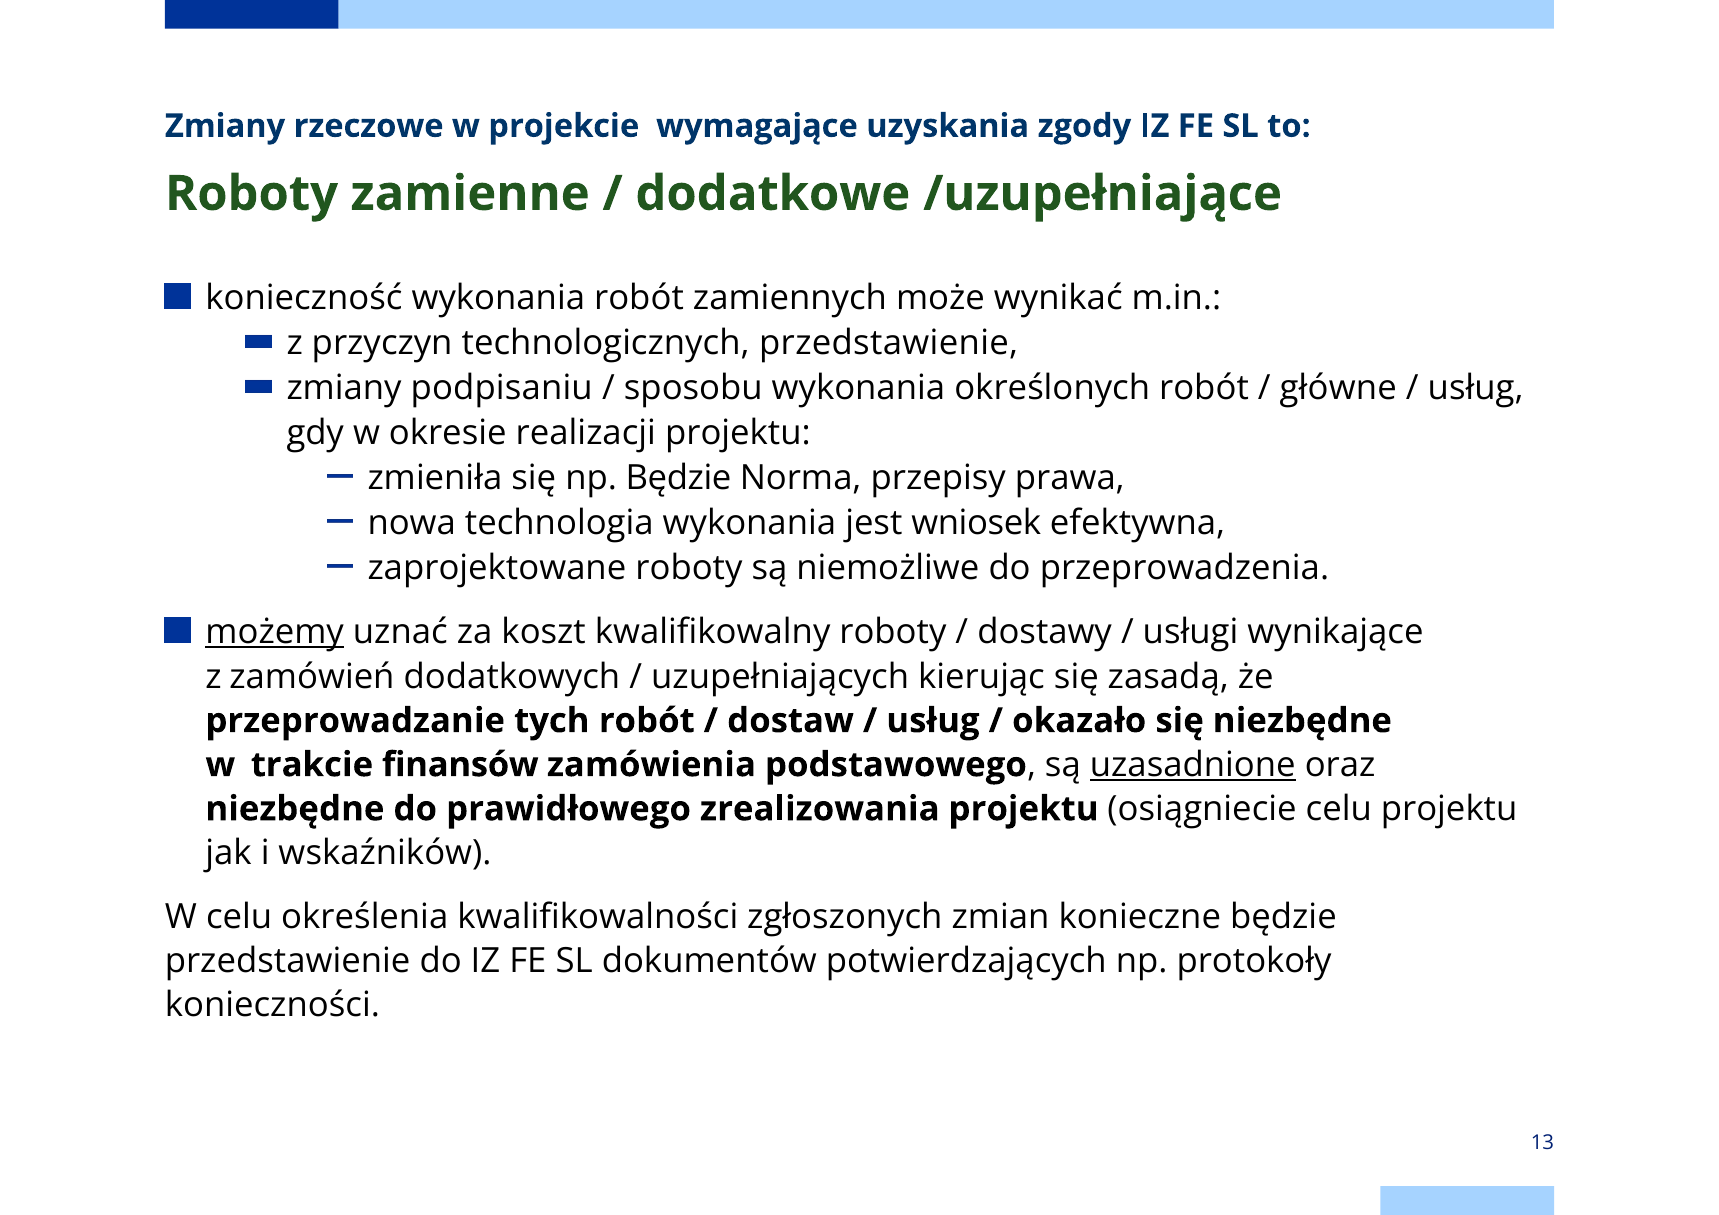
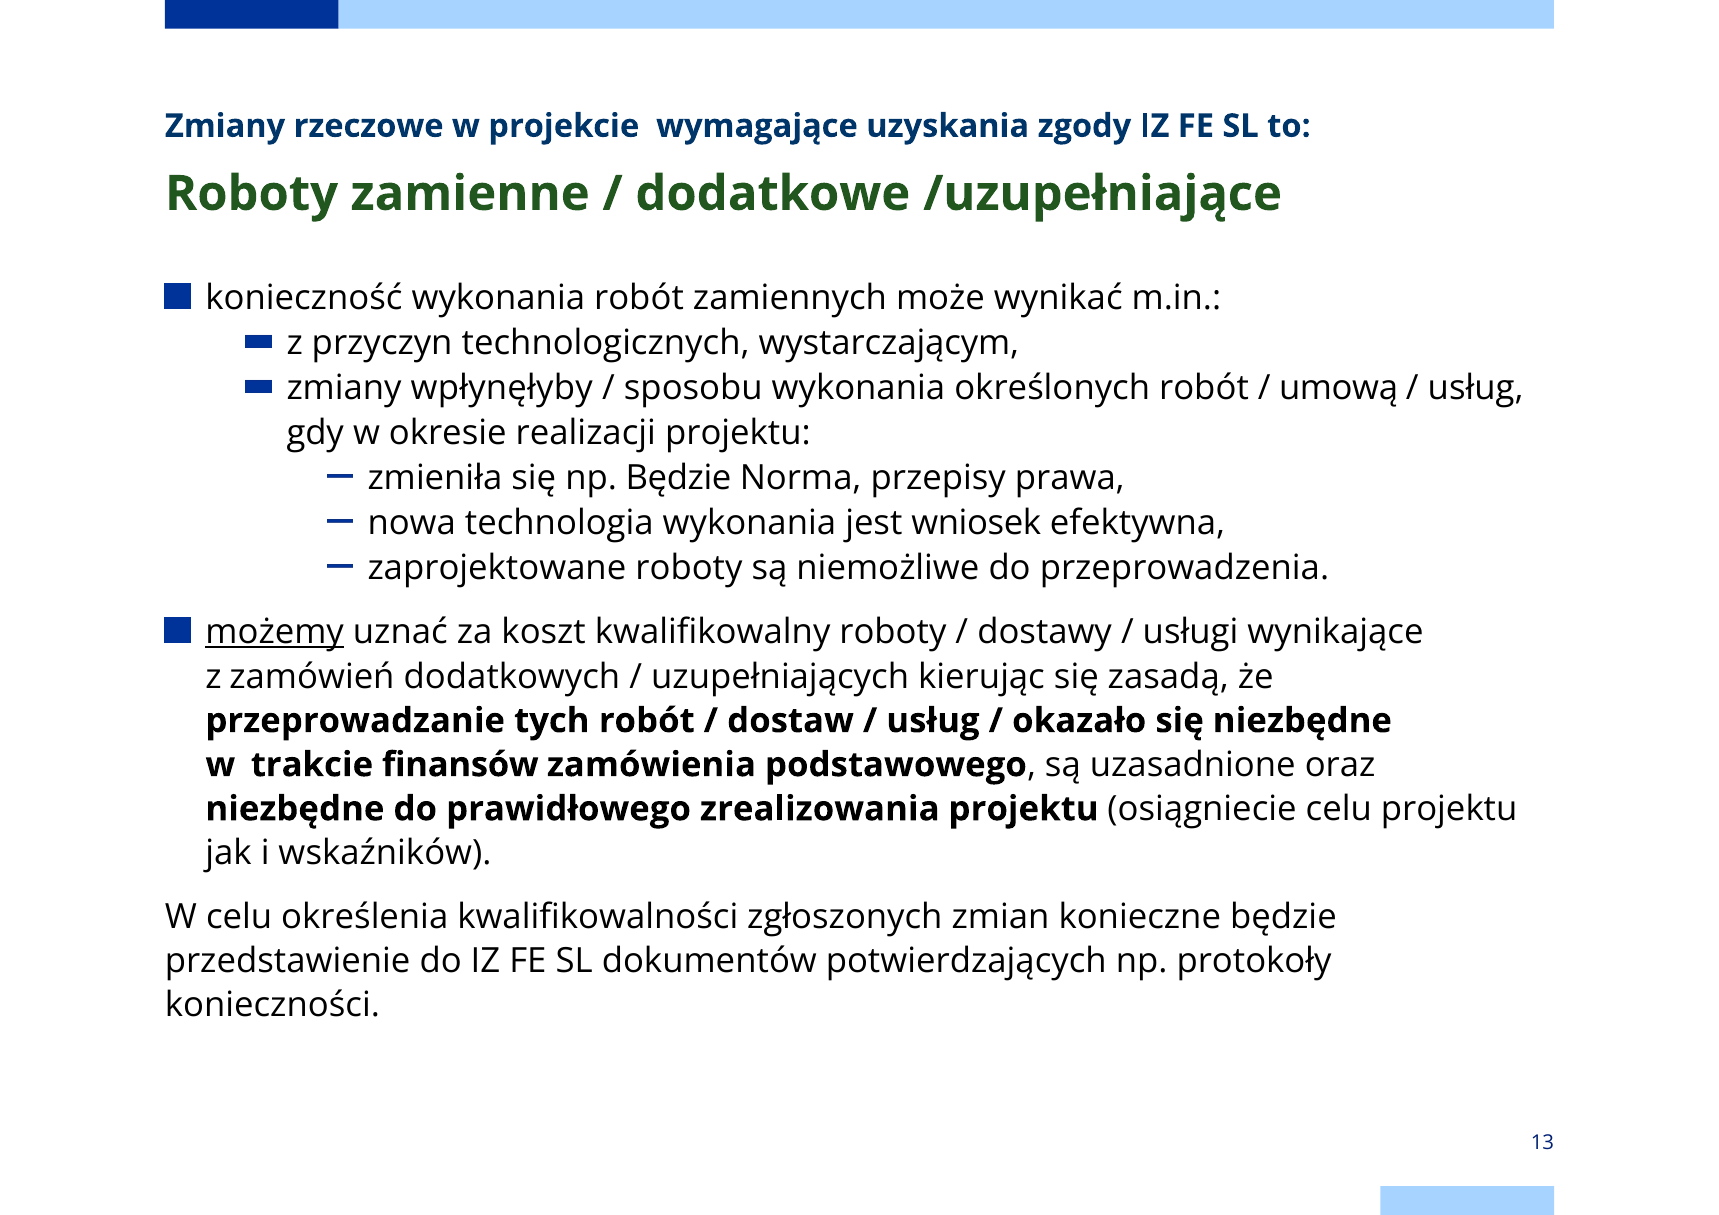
technologicznych przedstawienie: przedstawienie -> wystarczającym
podpisaniu: podpisaniu -> wpłynęłyby
główne: główne -> umową
uzasadnione underline: present -> none
